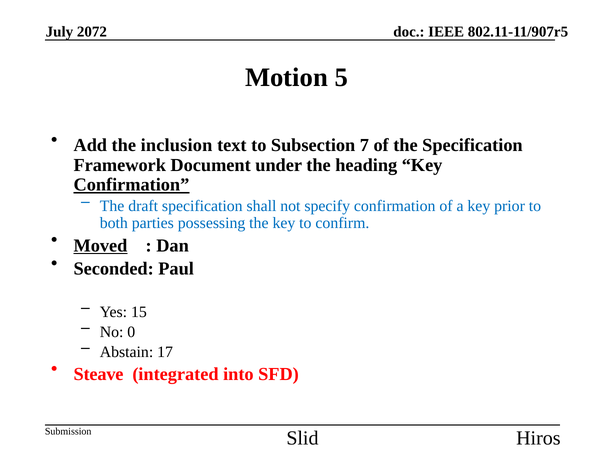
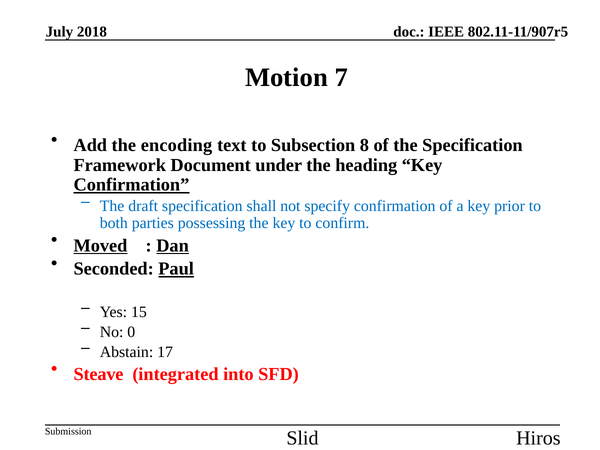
2072: 2072 -> 2018
5: 5 -> 7
inclusion: inclusion -> encoding
7: 7 -> 8
Dan underline: none -> present
Paul underline: none -> present
